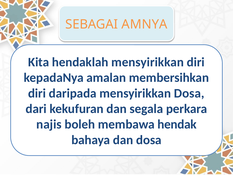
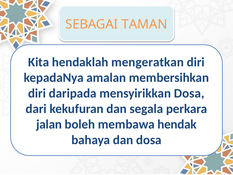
AMNYA: AMNYA -> TAMAN
hendaklah mensyirikkan: mensyirikkan -> mengeratkan
najis: najis -> jalan
